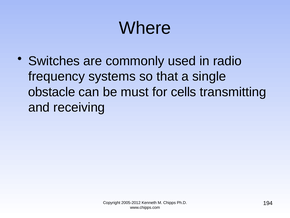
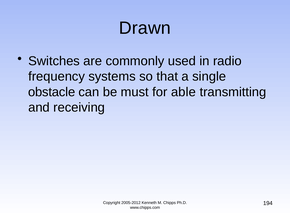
Where: Where -> Drawn
cells: cells -> able
